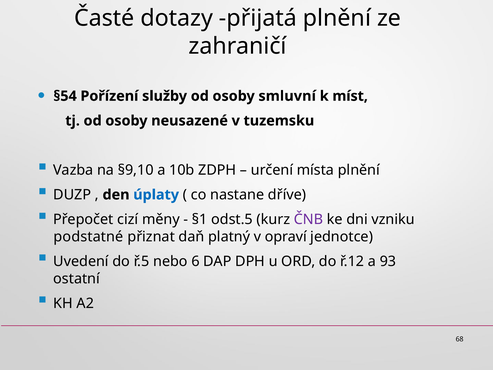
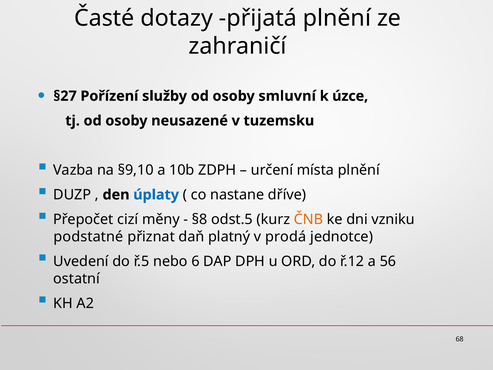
§54: §54 -> §27
míst: míst -> úzce
§1: §1 -> §8
ČNB colour: purple -> orange
opraví: opraví -> prodá
93: 93 -> 56
